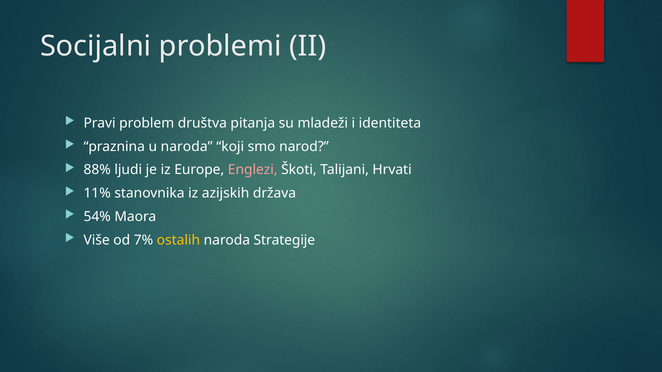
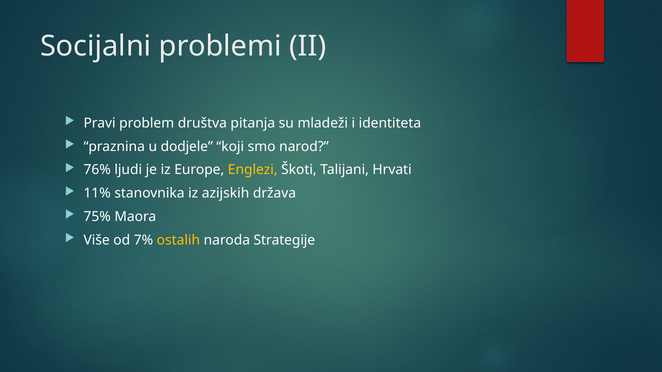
u naroda: naroda -> dodjele
88%: 88% -> 76%
Englezi colour: pink -> yellow
54%: 54% -> 75%
